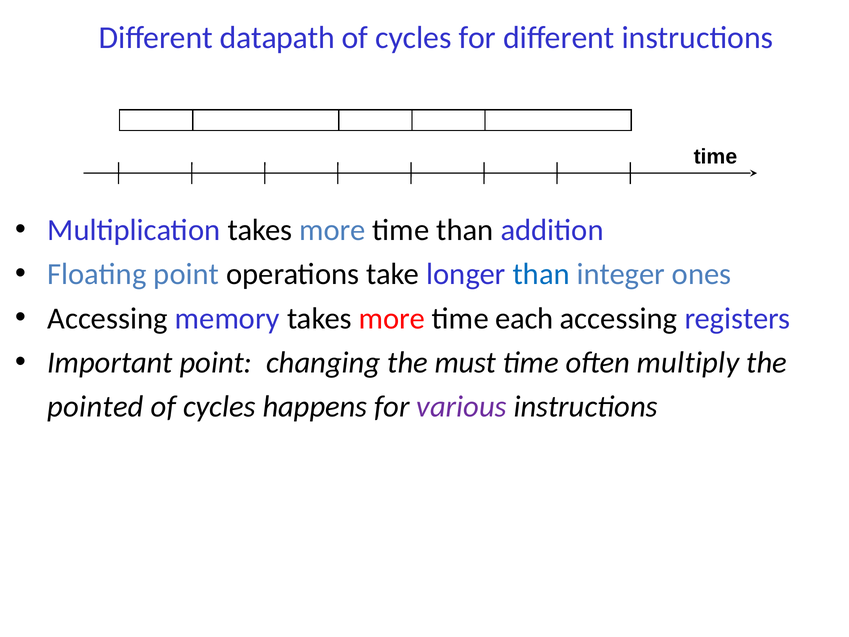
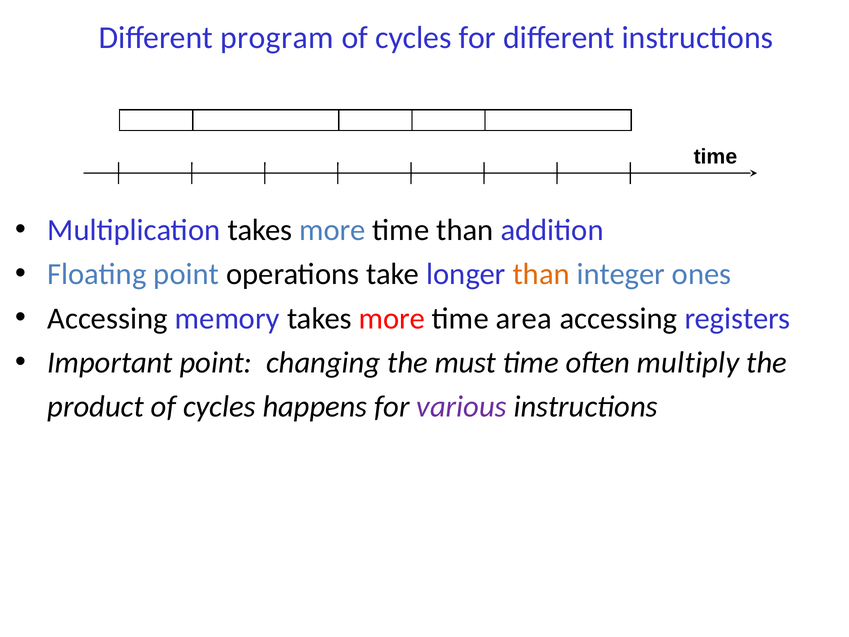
datapath: datapath -> program
than at (541, 274) colour: blue -> orange
each: each -> area
pointed: pointed -> product
